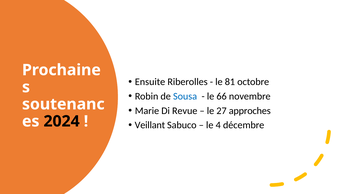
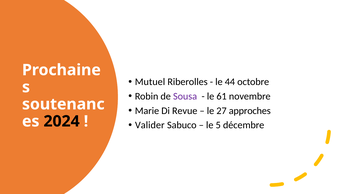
Ensuite: Ensuite -> Mutuel
81: 81 -> 44
Sousa colour: blue -> purple
66: 66 -> 61
Veillant: Veillant -> Valider
4: 4 -> 5
